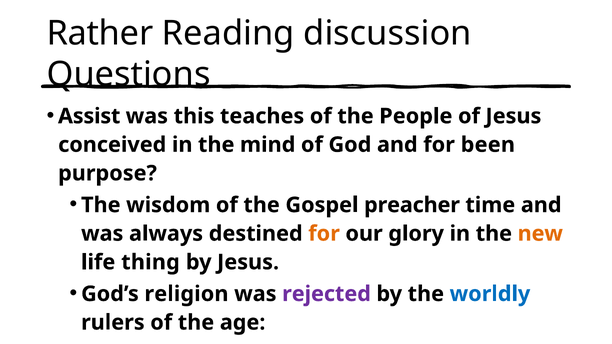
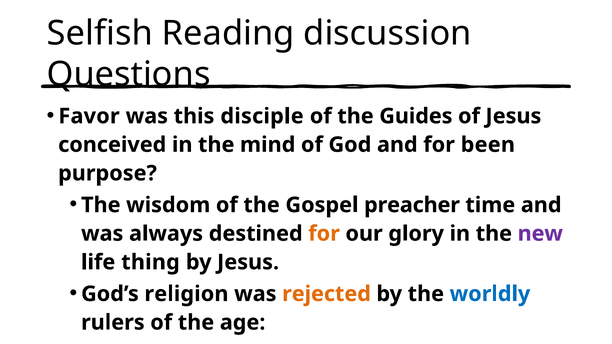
Rather: Rather -> Selfish
Assist: Assist -> Favor
teaches: teaches -> disciple
People: People -> Guides
new colour: orange -> purple
rejected colour: purple -> orange
